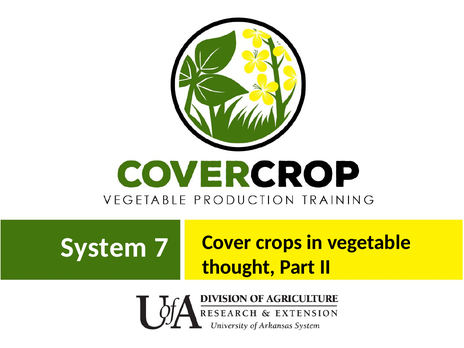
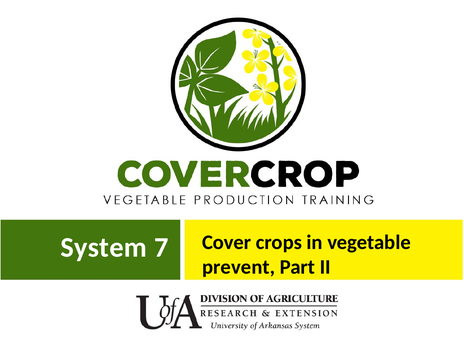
thought: thought -> prevent
